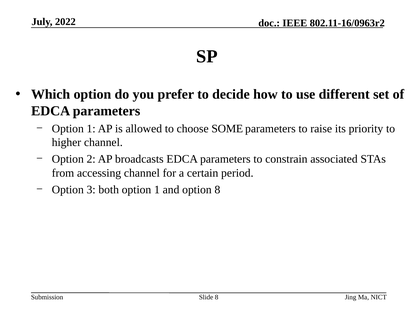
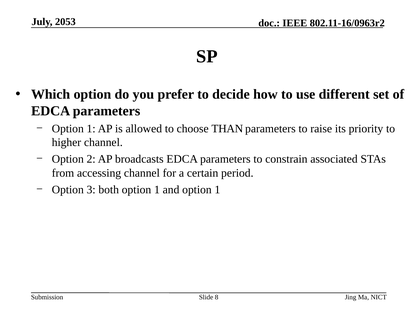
2022: 2022 -> 2053
SOME: SOME -> THAN
and option 8: 8 -> 1
